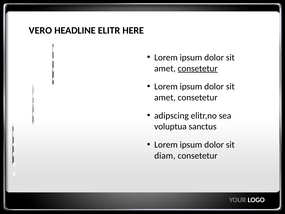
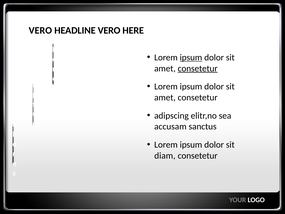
HEADLINE ELITR: ELITR -> VERO
ipsum at (191, 57) underline: none -> present
voluptua: voluptua -> accusam
